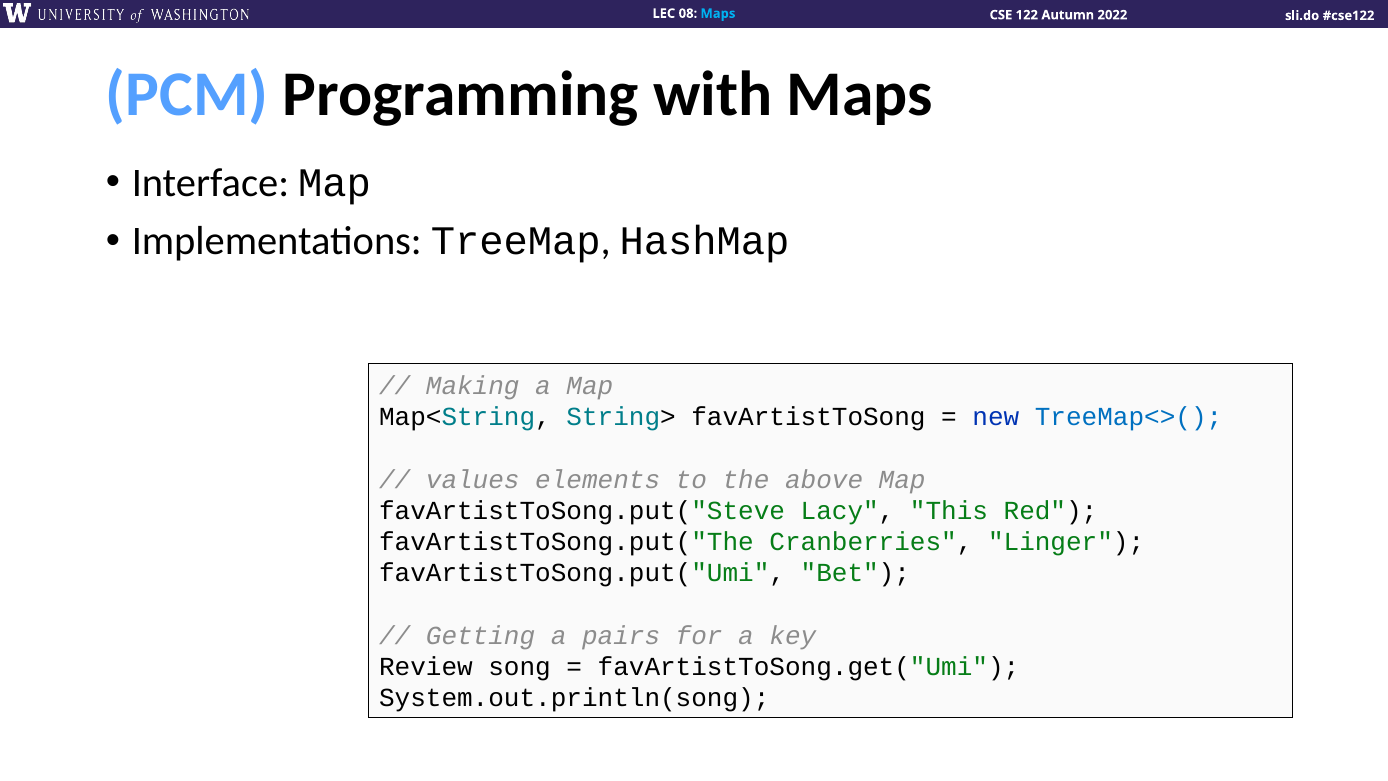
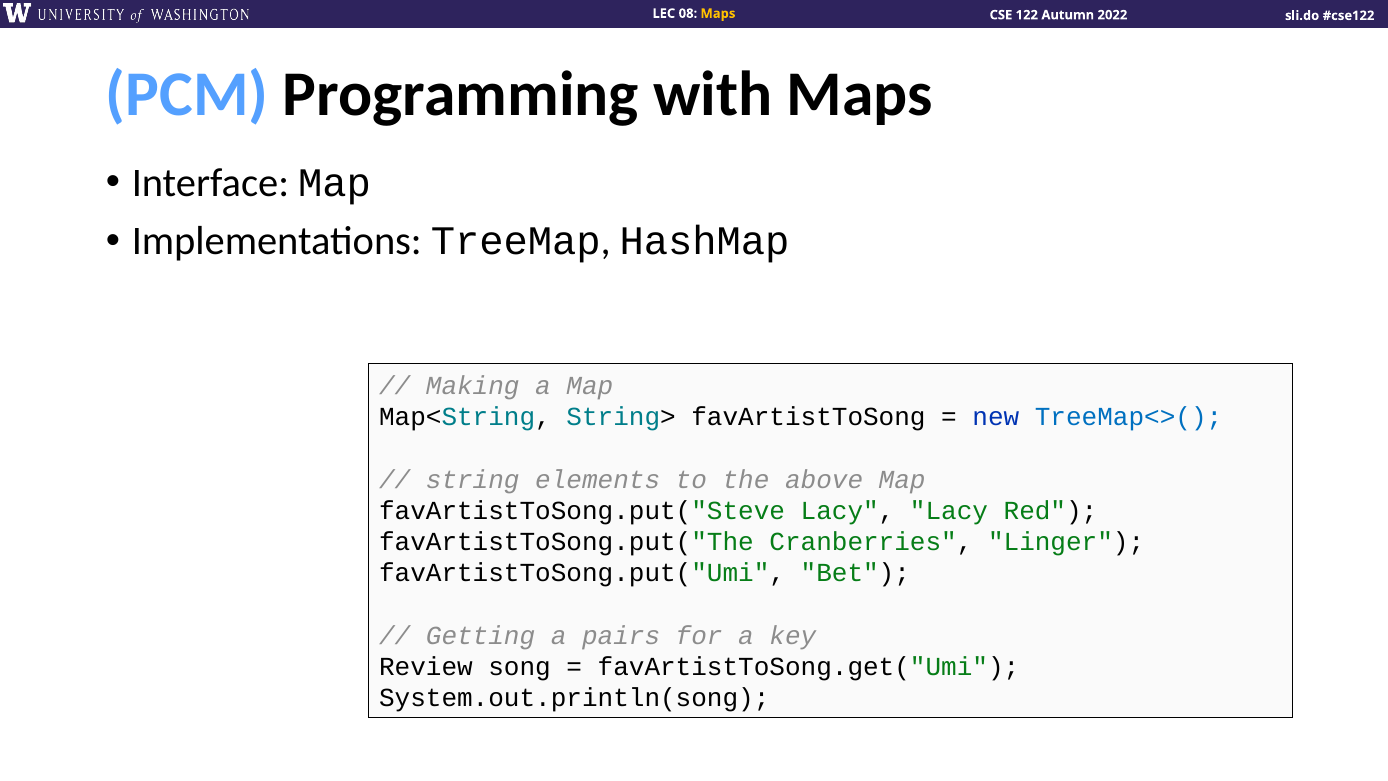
Maps at (718, 13) colour: light blue -> yellow
values: values -> string
Lacy This: This -> Lacy
